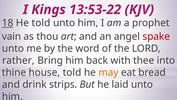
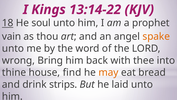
13:53-22: 13:53-22 -> 13:14-22
He told: told -> soul
spake colour: red -> orange
rather: rather -> wrong
house told: told -> find
